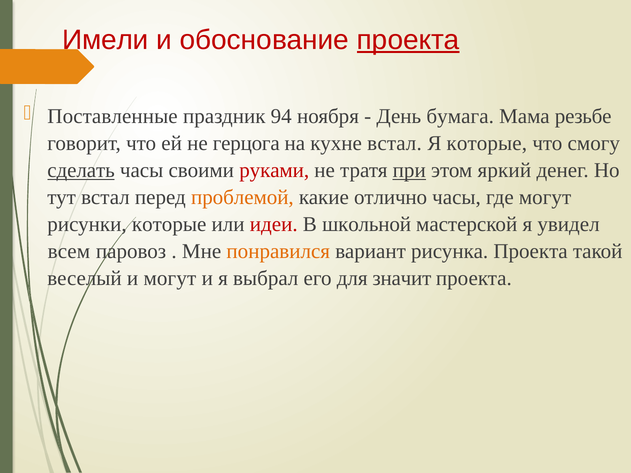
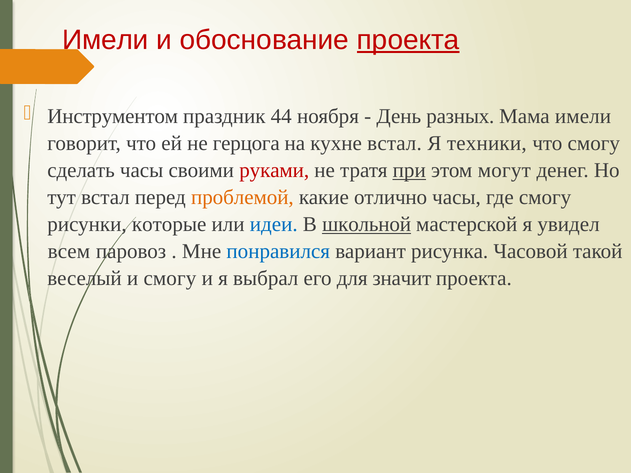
Поставленные: Поставленные -> Инструментом
94: 94 -> 44
бумага: бумага -> разных
Мама резьбе: резьбе -> имели
Я которые: которые -> техники
сделать underline: present -> none
яркий: яркий -> могут
где могут: могут -> смогу
идеи colour: red -> blue
школьной underline: none -> present
понравился colour: orange -> blue
рисунка Проекта: Проекта -> Часовой
и могут: могут -> смогу
